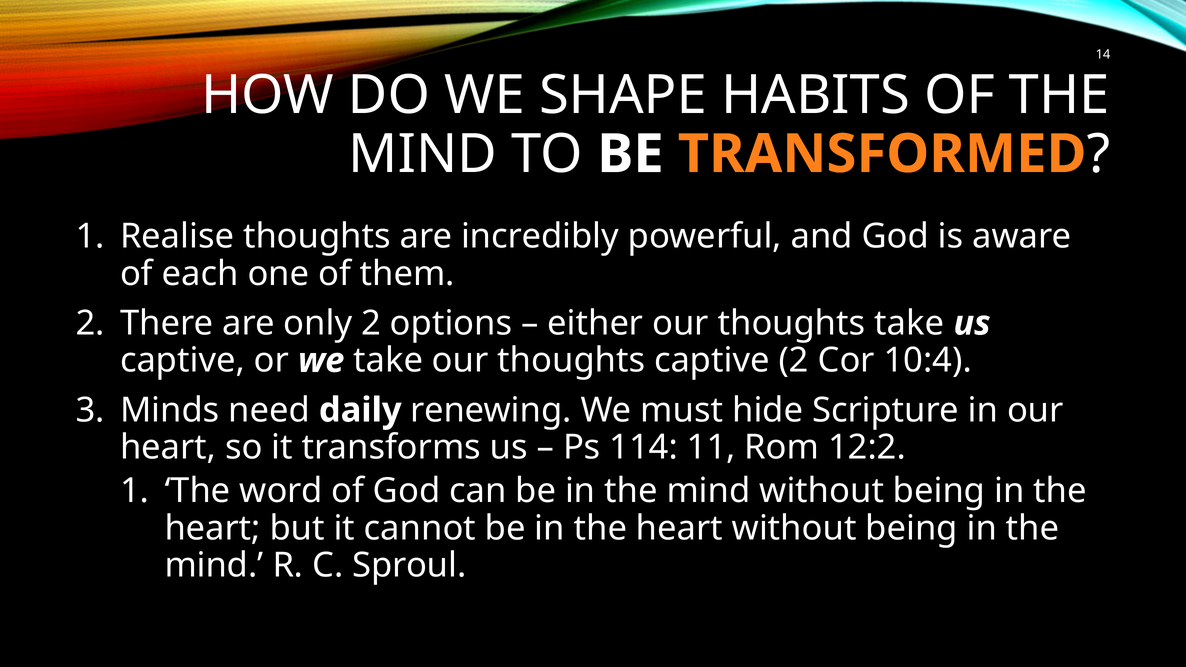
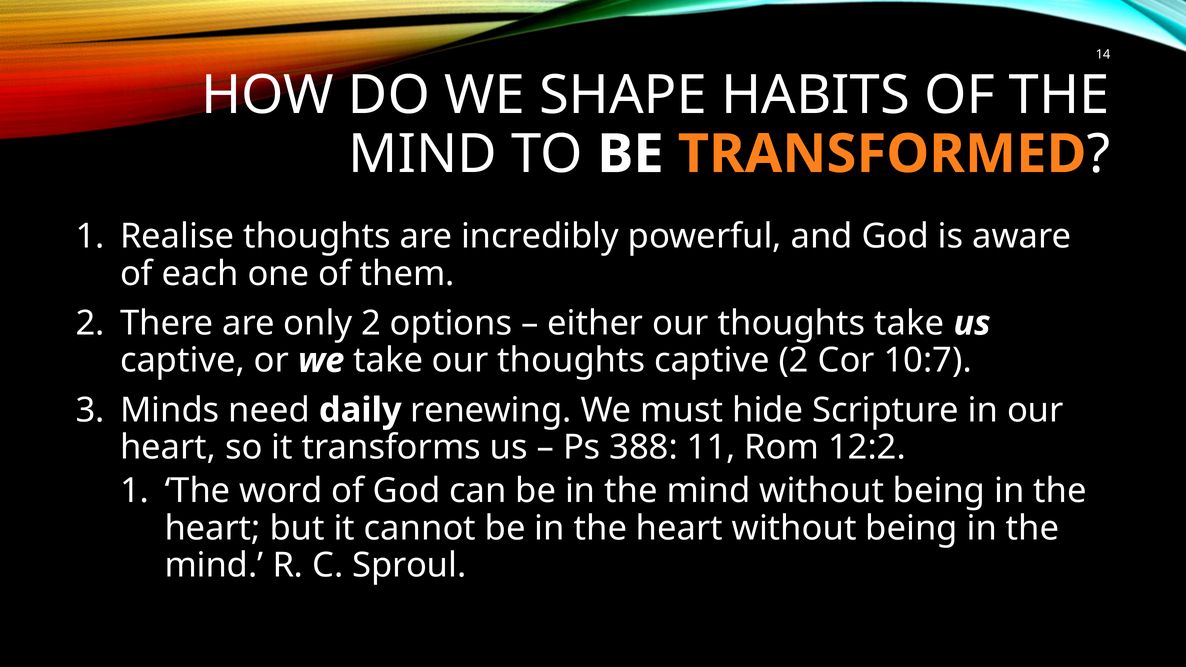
10:4: 10:4 -> 10:7
114: 114 -> 388
